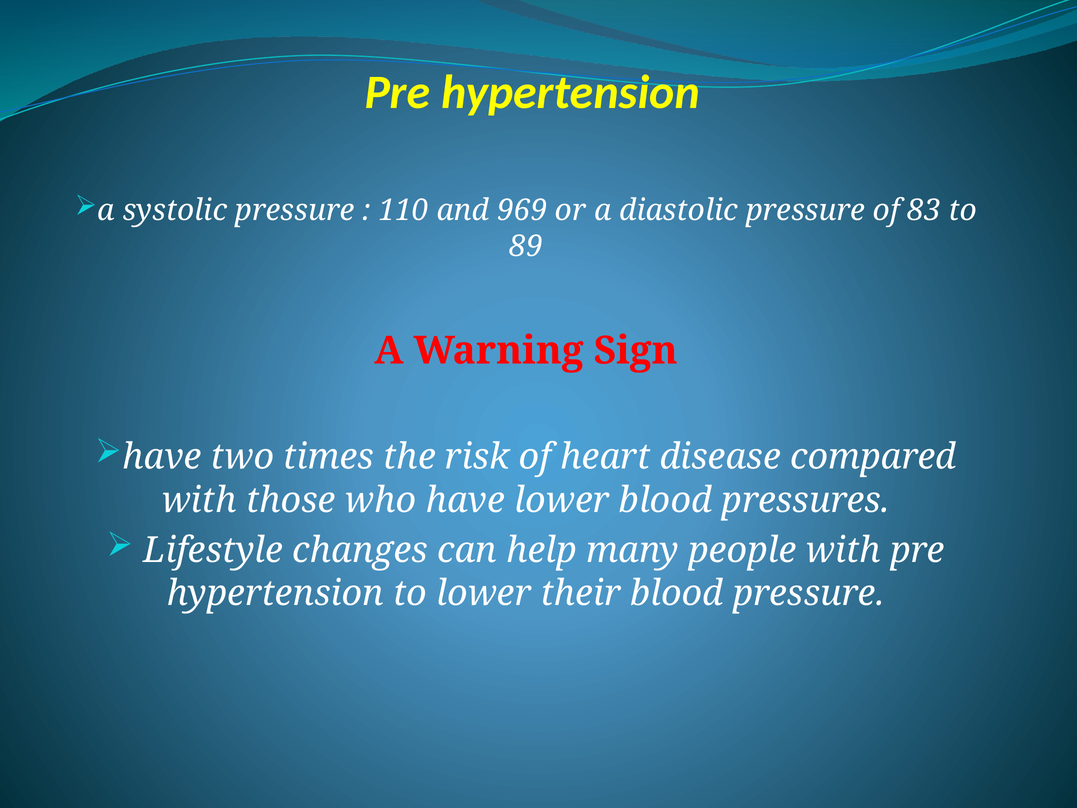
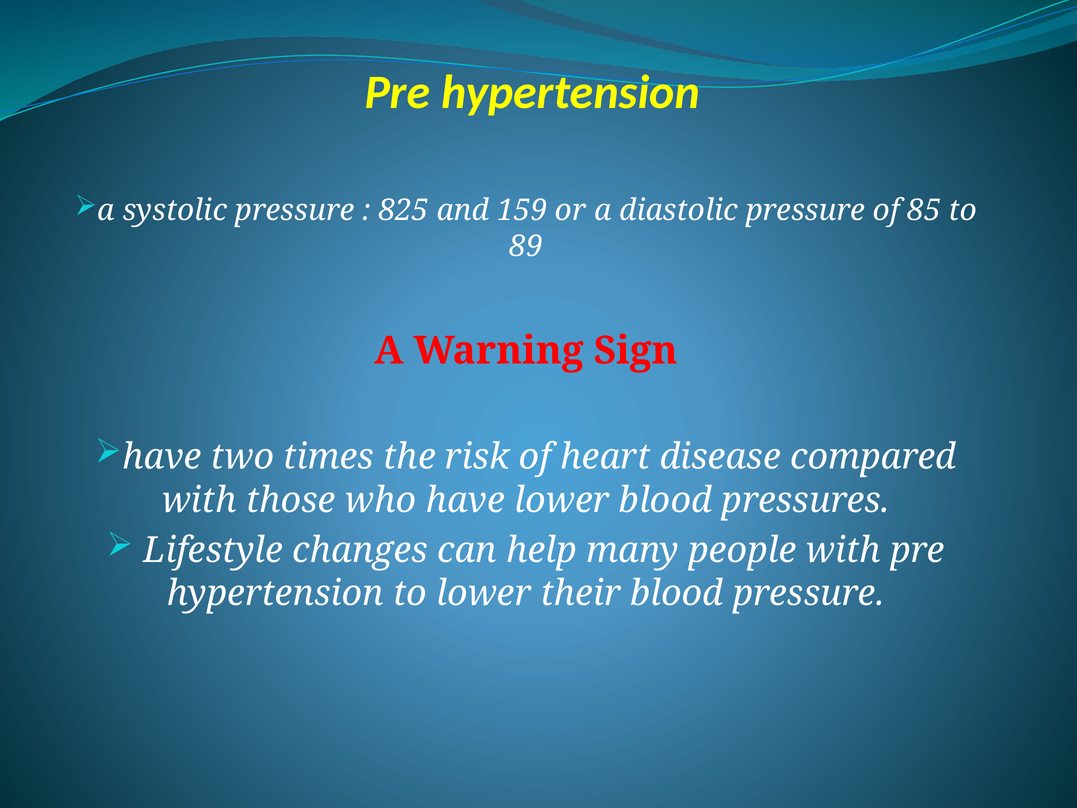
110: 110 -> 825
969: 969 -> 159
83: 83 -> 85
